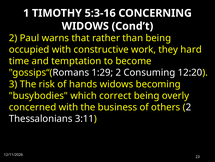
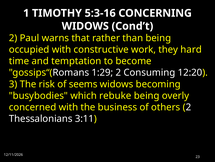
hands: hands -> seems
correct: correct -> rebuke
